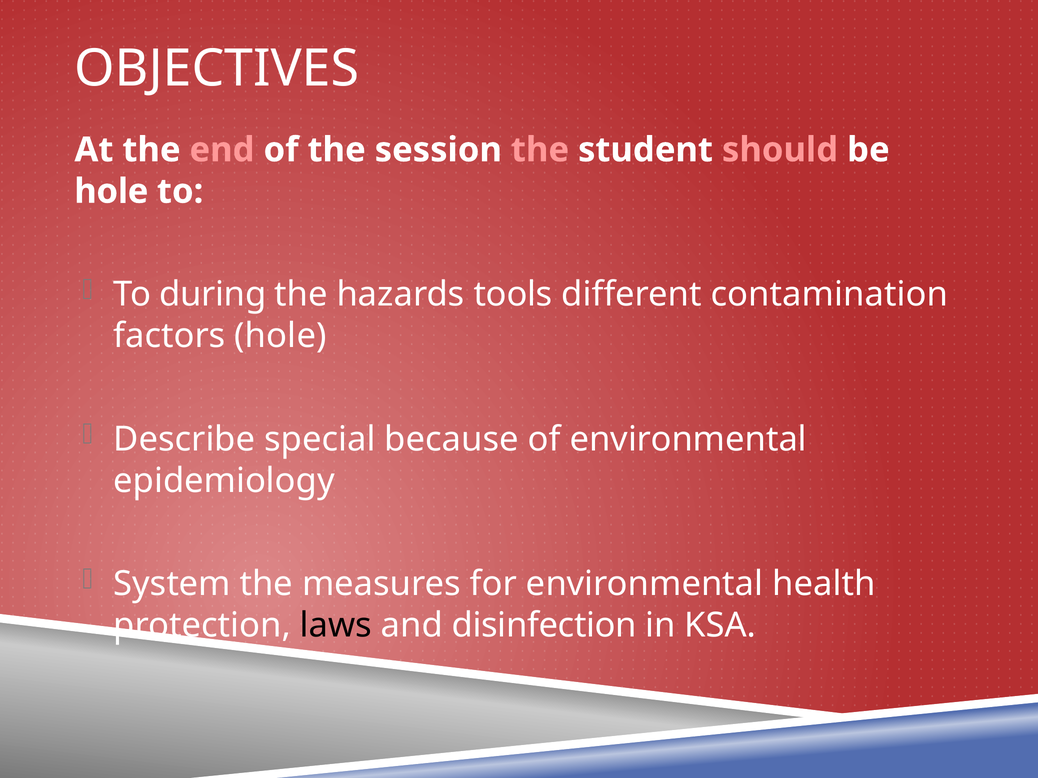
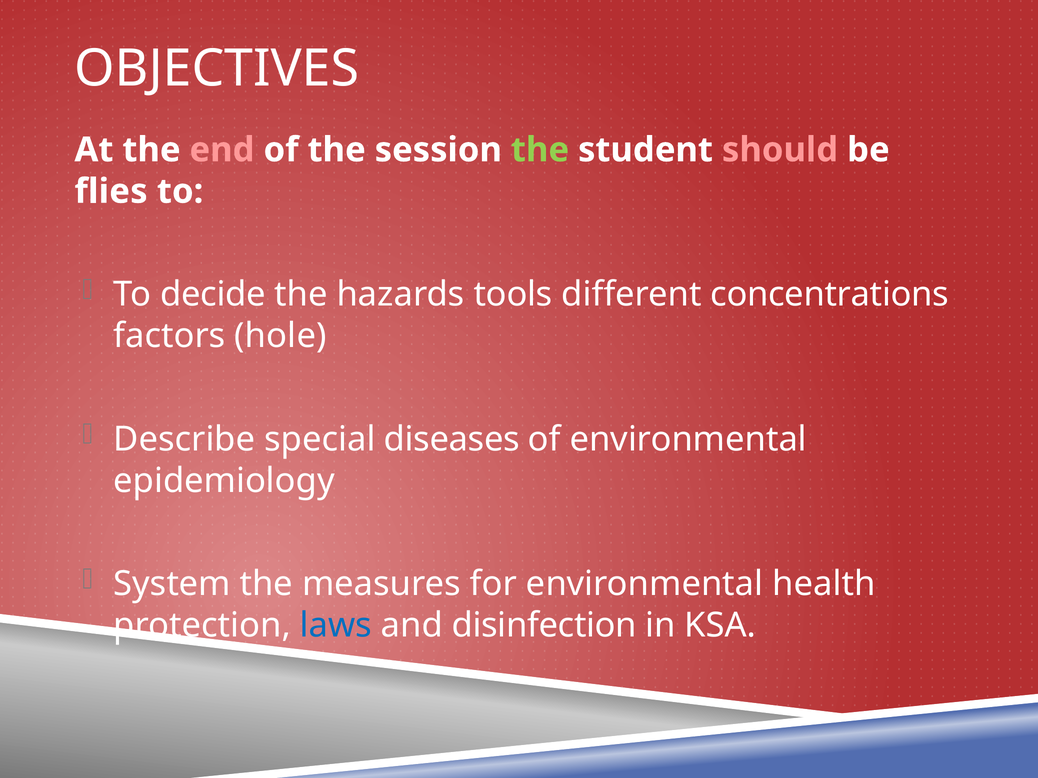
the at (540, 150) colour: pink -> light green
hole at (111, 192): hole -> flies
during: during -> decide
contamination: contamination -> concentrations
because: because -> diseases
laws colour: black -> blue
